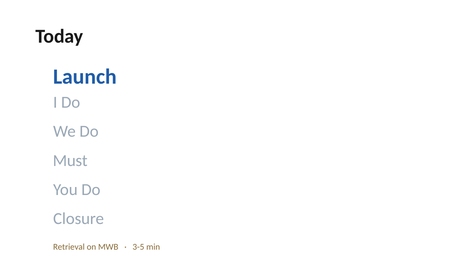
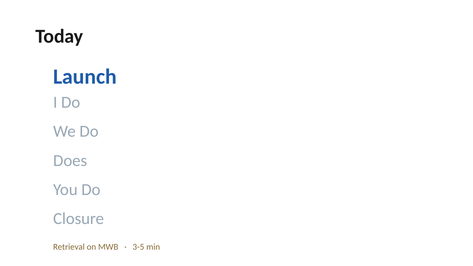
Must: Must -> Does
